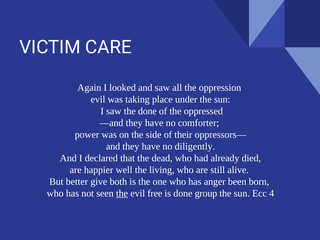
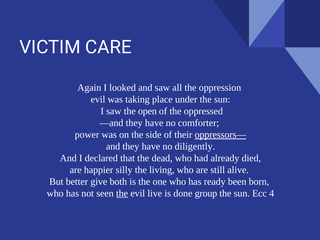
the done: done -> open
oppressors— underline: none -> present
well: well -> silly
anger: anger -> ready
free: free -> live
